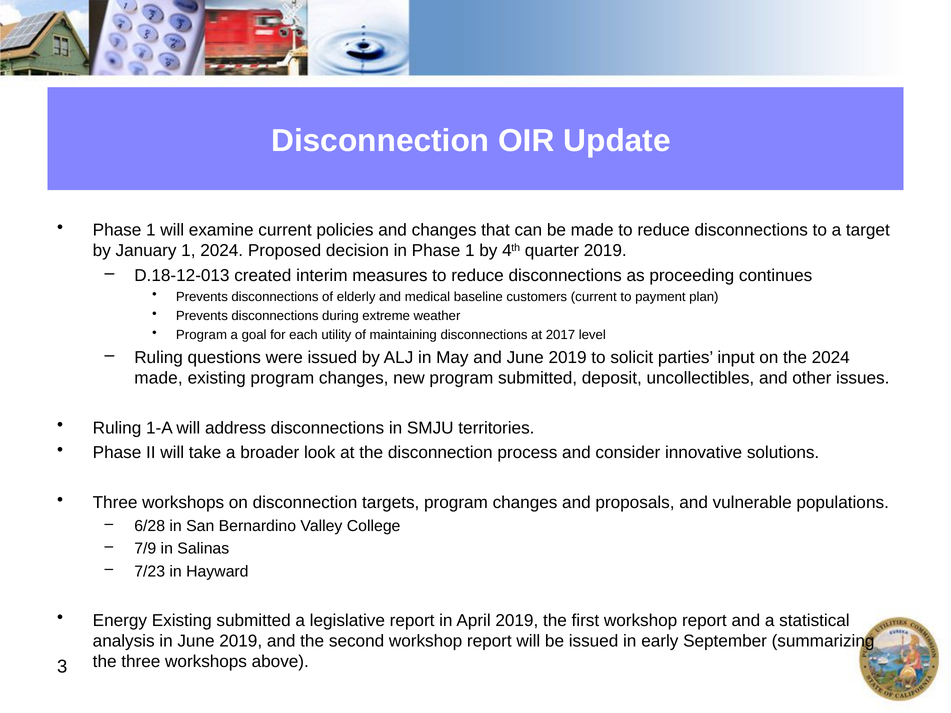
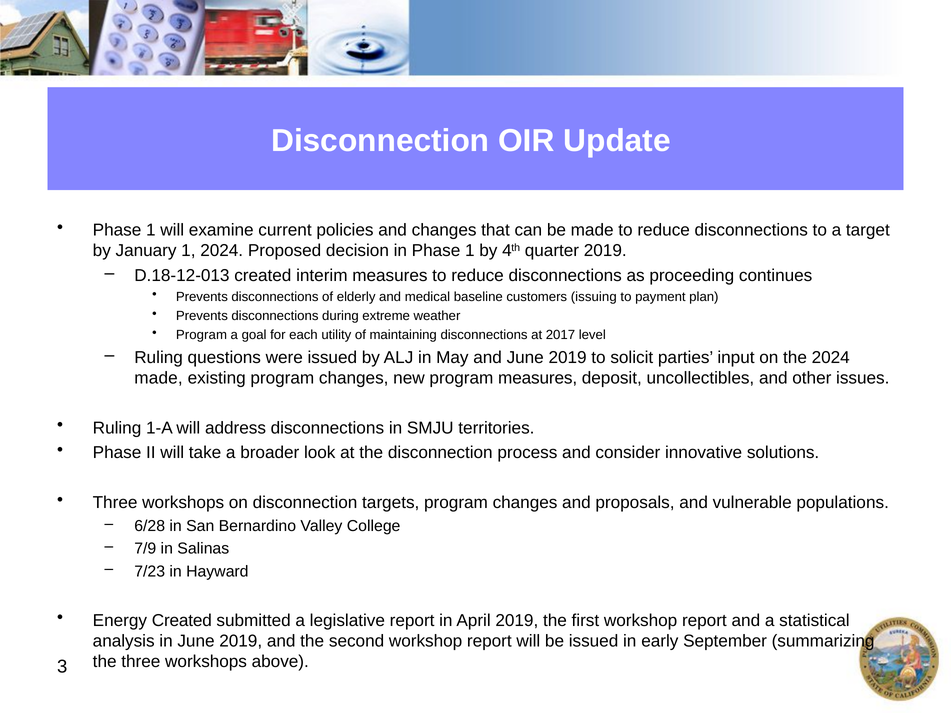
customers current: current -> issuing
program submitted: submitted -> measures
Energy Existing: Existing -> Created
